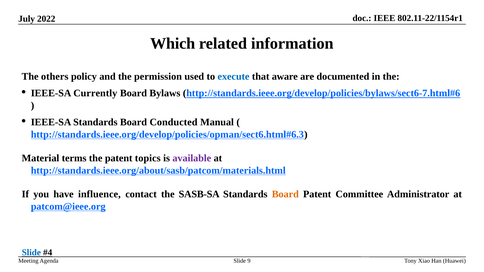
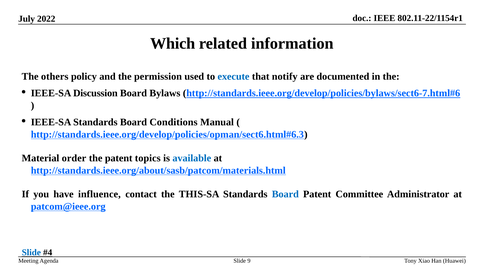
aware: aware -> notify
Currently: Currently -> Discussion
Conducted: Conducted -> Conditions
terms: terms -> order
available colour: purple -> blue
SASB-SA: SASB-SA -> THIS-SA
Board at (285, 195) colour: orange -> blue
